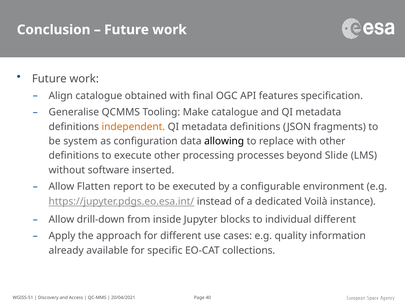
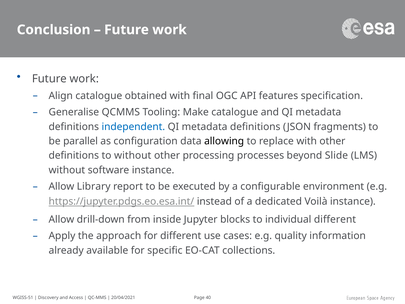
independent colour: orange -> blue
system: system -> parallel
to execute: execute -> without
software inserted: inserted -> instance
Flatten: Flatten -> Library
